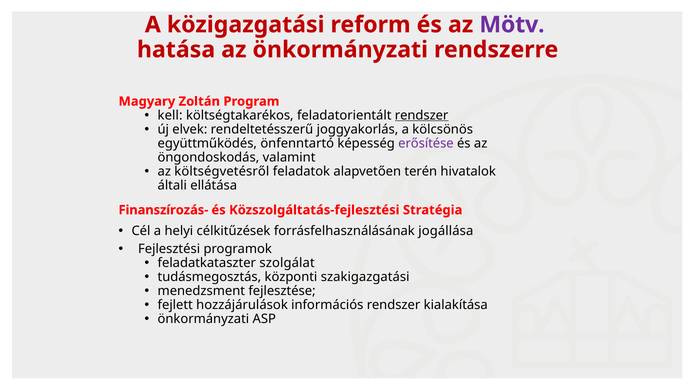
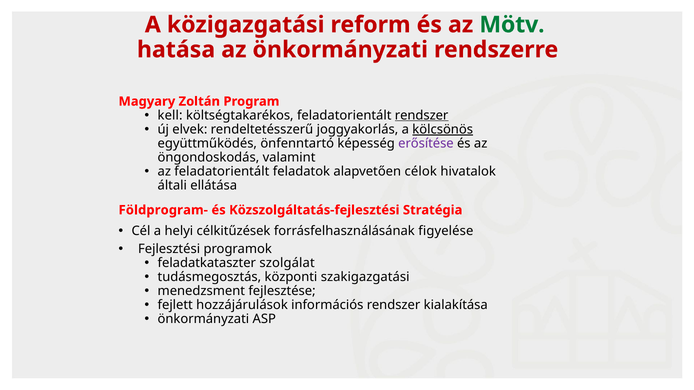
Mötv colour: purple -> green
kölcsönös underline: none -> present
az költségvetésről: költségvetésről -> feladatorientált
terén: terén -> célok
Finanszírozás-: Finanszírozás- -> Földprogram-
jogállása: jogállása -> figyelése
